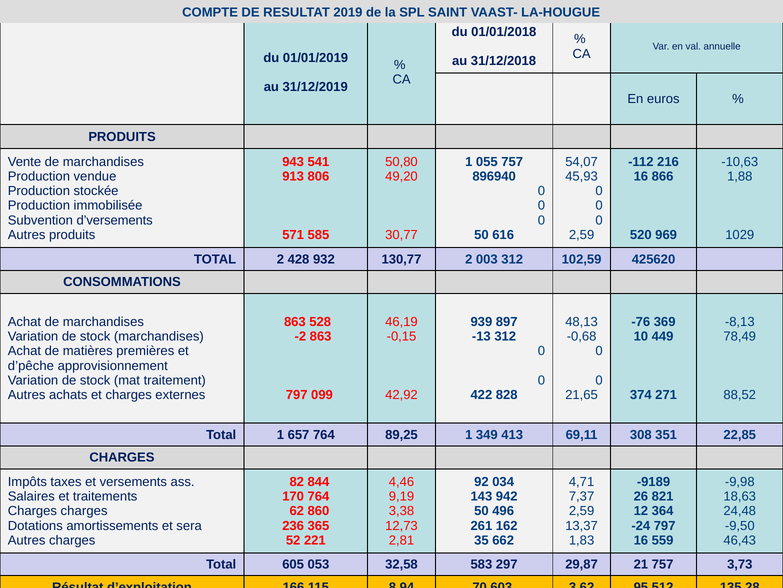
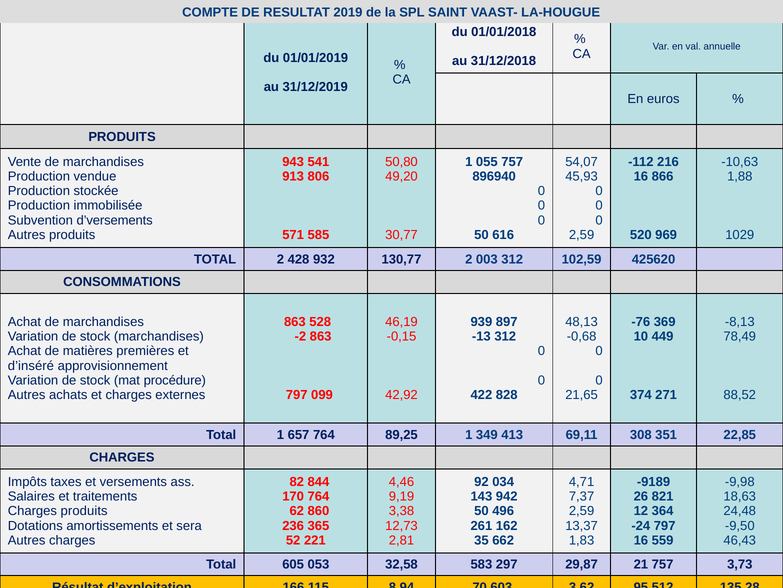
d’pêche: d’pêche -> d’inséré
traitement: traitement -> procédure
Charges charges: charges -> produits
